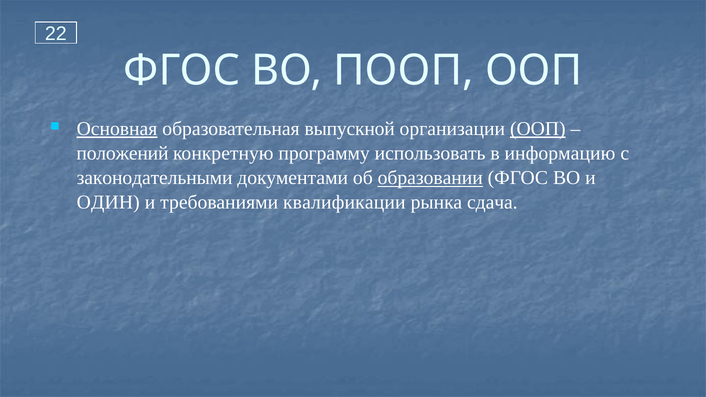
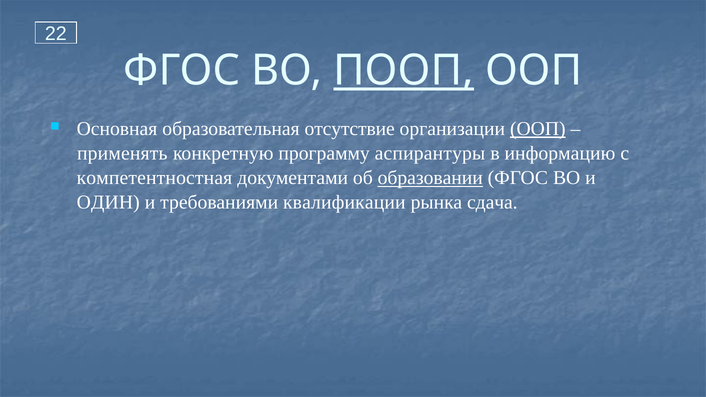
ПООП underline: none -> present
Основная underline: present -> none
выпускной: выпускной -> отсутствие
положений: положений -> применять
использовать: использовать -> аспирантуры
законодательными: законодательными -> компетентностная
